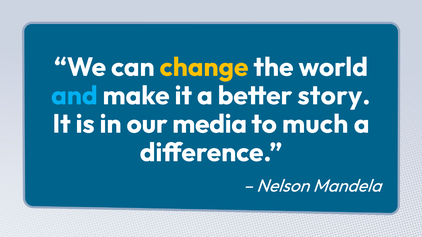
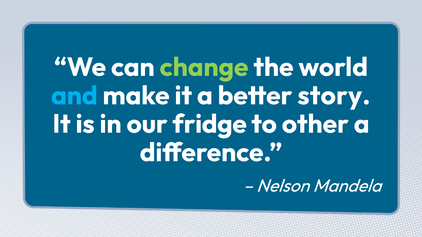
change colour: yellow -> light green
media: media -> fridge
much: much -> other
